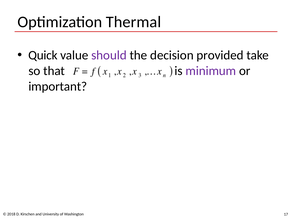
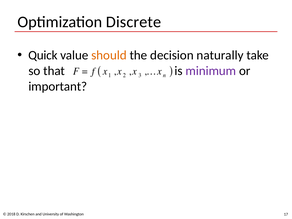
Thermal: Thermal -> Discrete
should colour: purple -> orange
provided: provided -> naturally
